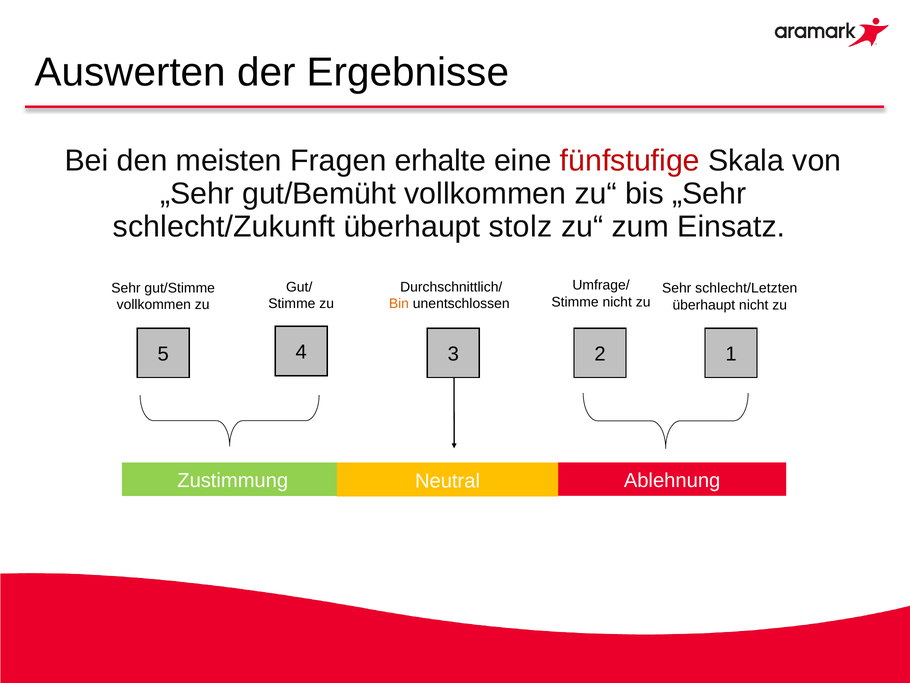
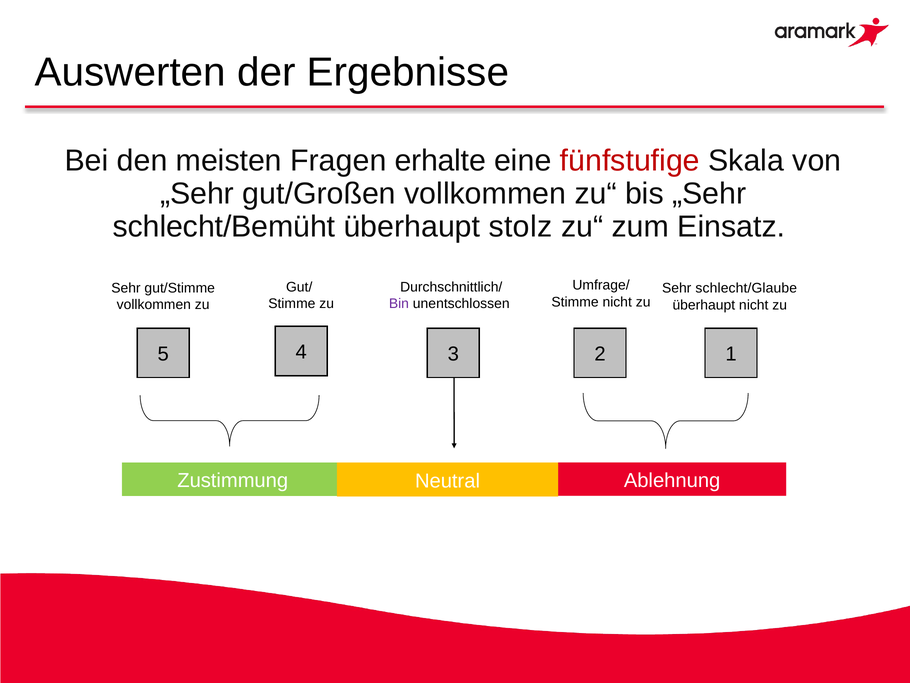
gut/Bemüht: gut/Bemüht -> gut/Großen
schlecht/Zukunft: schlecht/Zukunft -> schlecht/Bemüht
schlecht/Letzten: schlecht/Letzten -> schlecht/Glaube
Bin colour: orange -> purple
